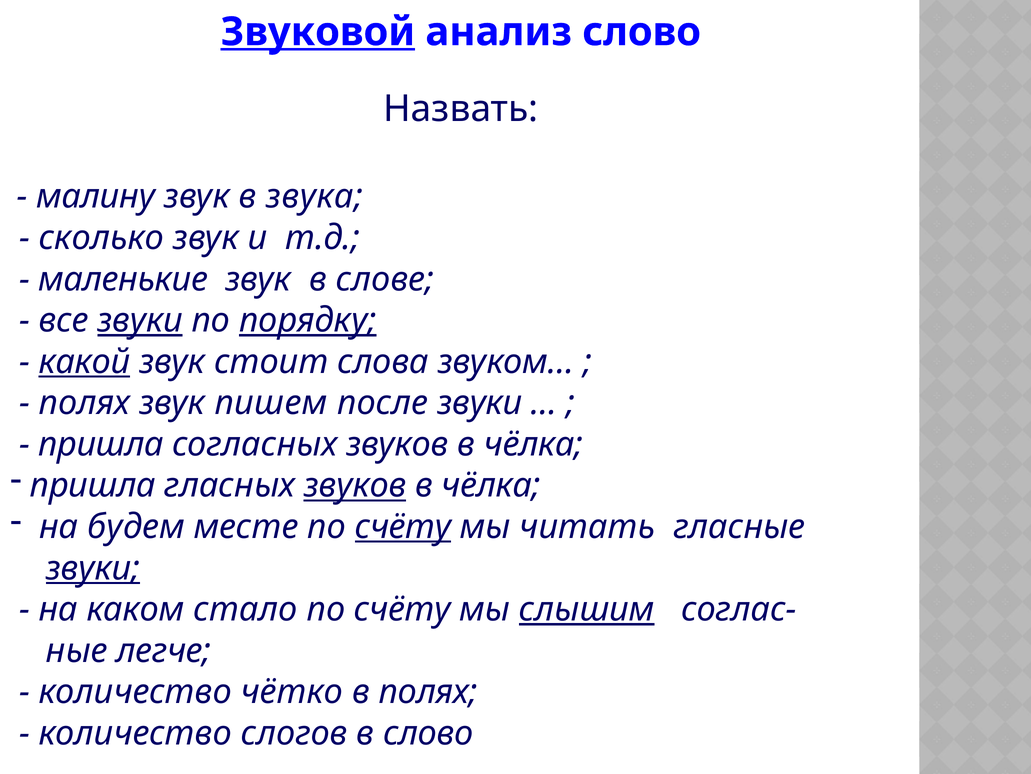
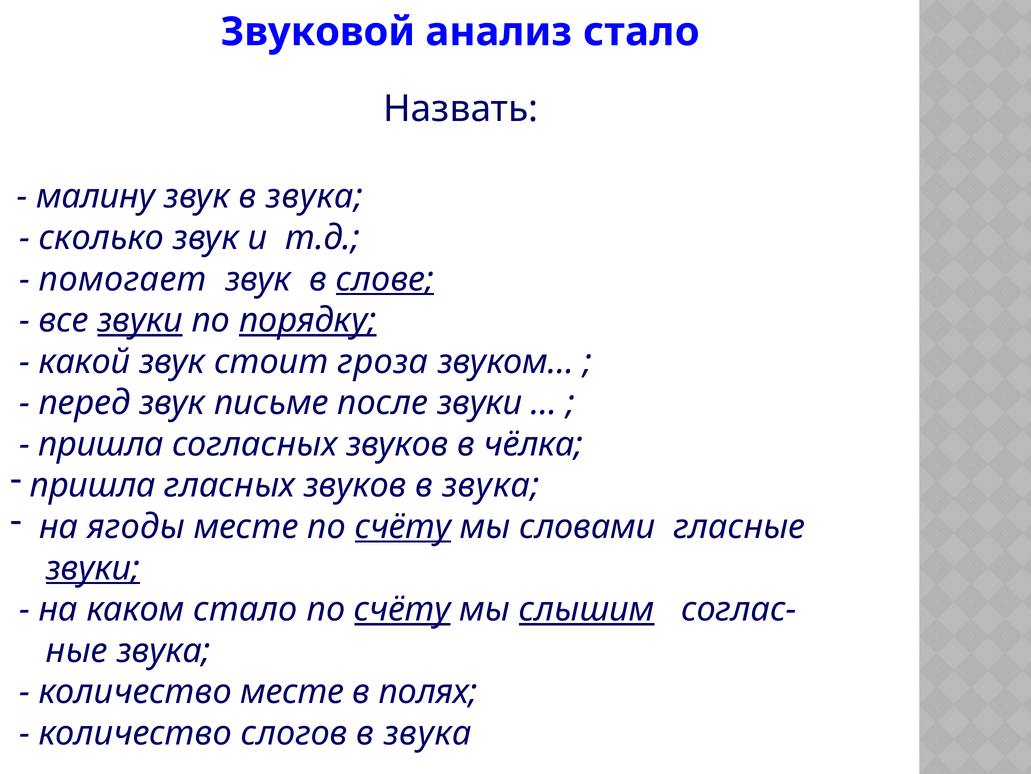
Звуковой underline: present -> none
анализ слово: слово -> стало
маленькие: маленькие -> помогает
слове underline: none -> present
какой underline: present -> none
слова: слова -> гроза
полях at (84, 403): полях -> перед
пишем: пишем -> письме
звуков at (355, 485) underline: present -> none
чёлка at (491, 485): чёлка -> звука
будем: будем -> ягоды
читать: читать -> словами
счёту at (402, 609) underline: none -> present
ные легче: легче -> звука
количество чётко: чётко -> месте
слогов в слово: слово -> звука
